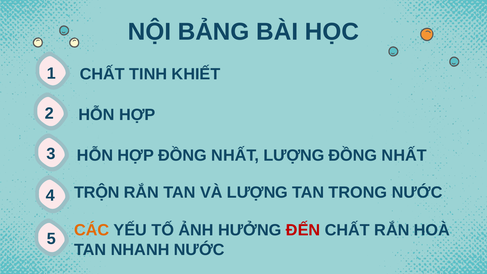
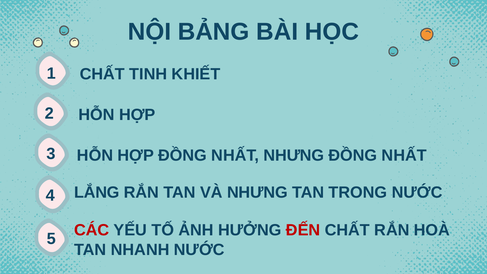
NHẤT LƯỢNG: LƯỢNG -> NHƯNG
TRỘN: TRỘN -> LẮNG
VÀ LƯỢNG: LƯỢNG -> NHƯNG
CÁC colour: orange -> red
